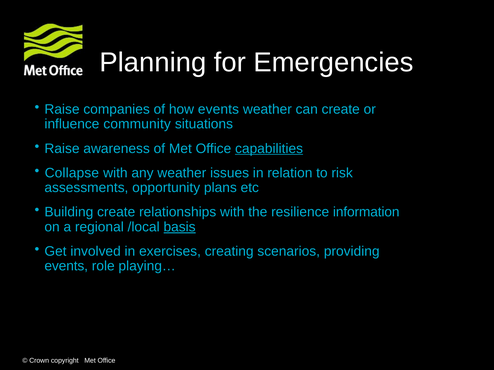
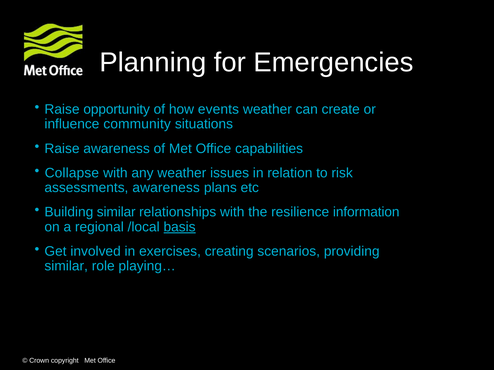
companies: companies -> opportunity
capabilities underline: present -> none
assessments opportunity: opportunity -> awareness
Building create: create -> similar
events at (66, 266): events -> similar
